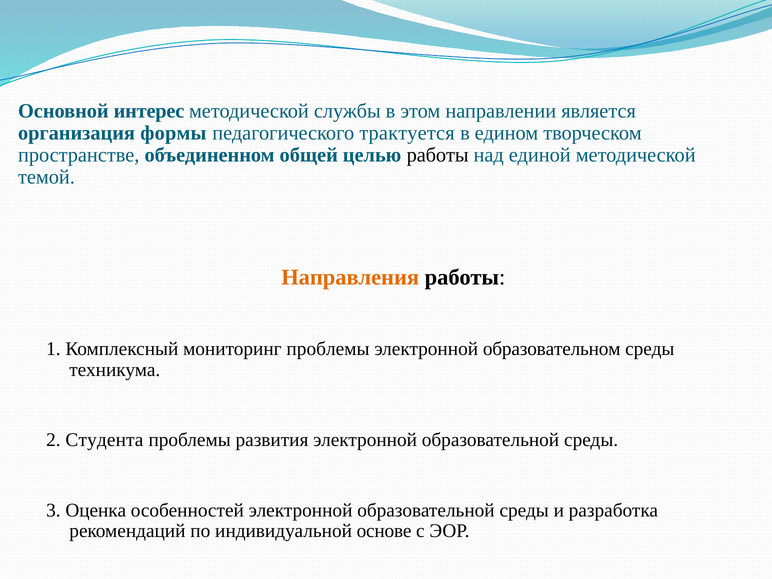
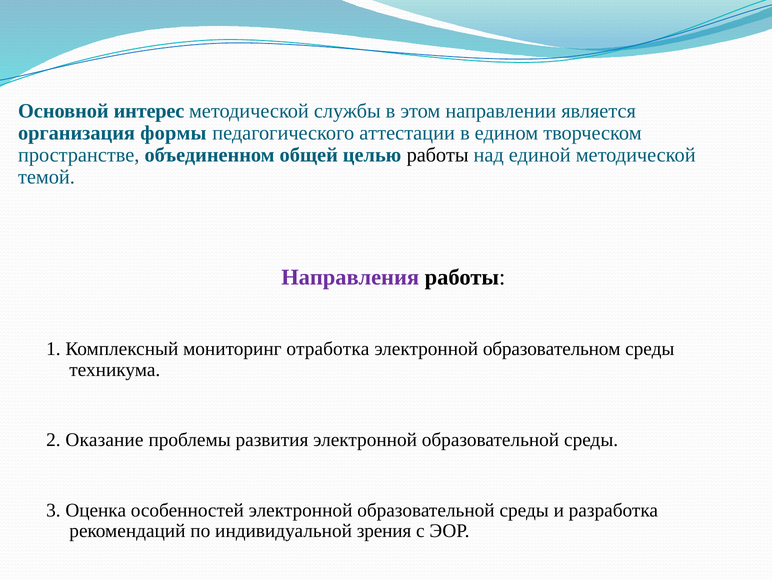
трактуется: трактуется -> аттестации
Направления colour: orange -> purple
мониторинг проблемы: проблемы -> отработка
Студента: Студента -> Оказание
основе: основе -> зрения
